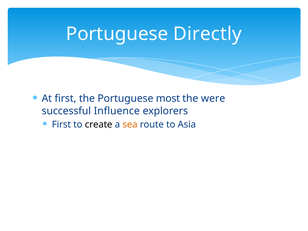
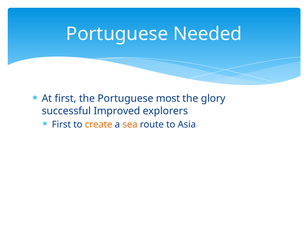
Directly: Directly -> Needed
were: were -> glory
Influence: Influence -> Improved
create colour: black -> orange
